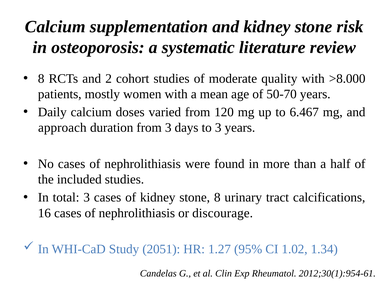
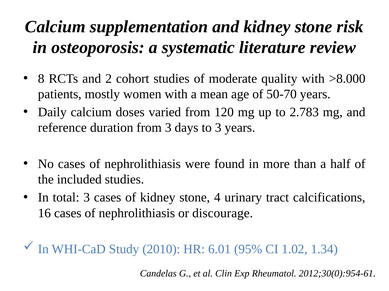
6.467: 6.467 -> 2.783
approach: approach -> reference
stone 8: 8 -> 4
2051: 2051 -> 2010
1.27: 1.27 -> 6.01
2012;30(1):954-61: 2012;30(1):954-61 -> 2012;30(0):954-61
